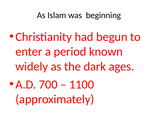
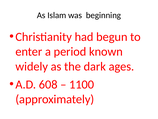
700: 700 -> 608
